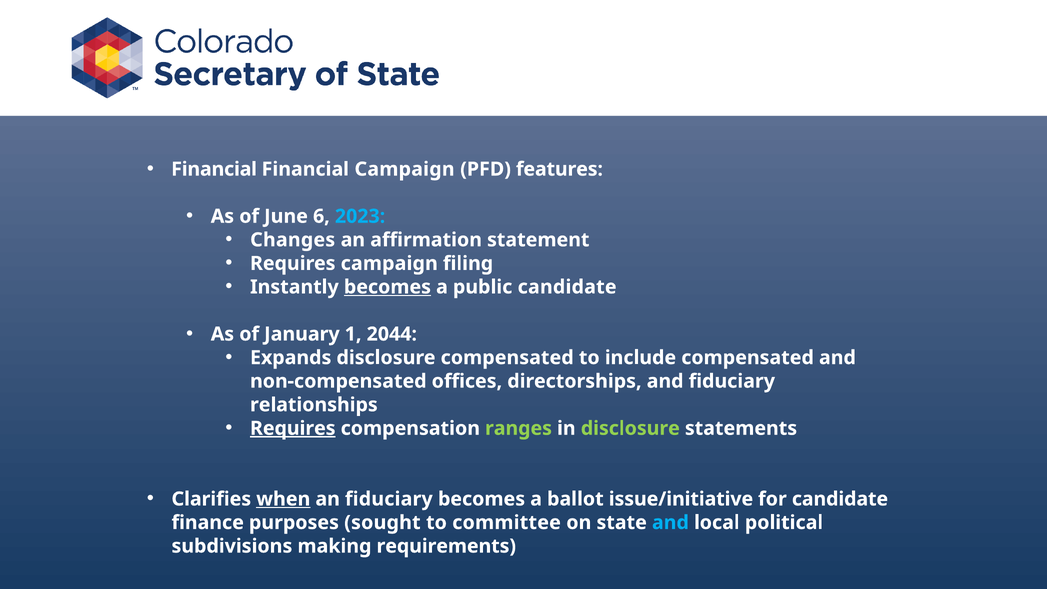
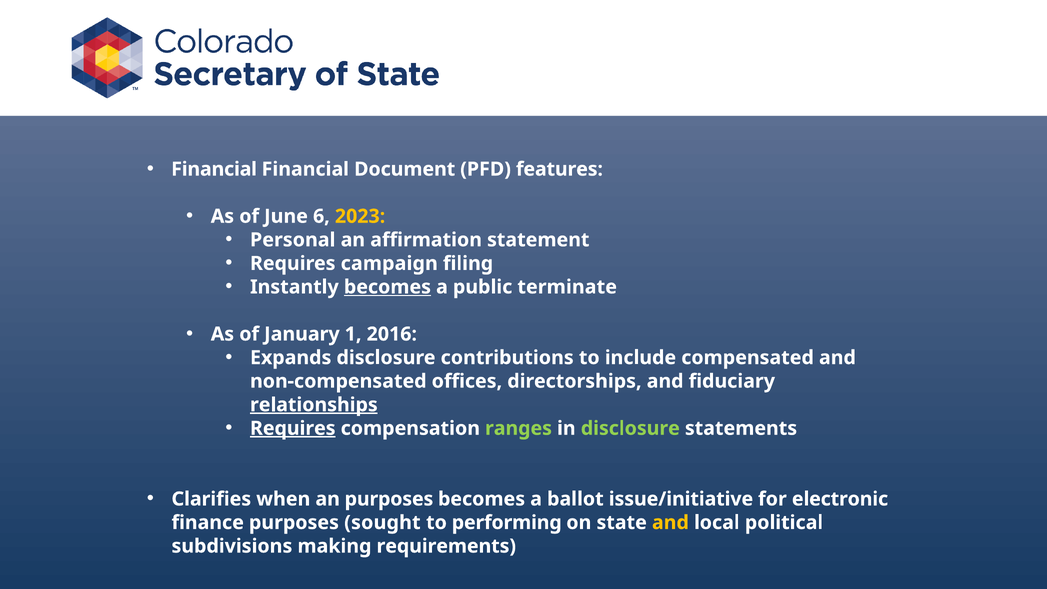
Financial Campaign: Campaign -> Document
2023 colour: light blue -> yellow
Changes: Changes -> Personal
public candidate: candidate -> terminate
2044: 2044 -> 2016
disclosure compensated: compensated -> contributions
relationships underline: none -> present
when underline: present -> none
an fiduciary: fiduciary -> purposes
for candidate: candidate -> electronic
committee: committee -> performing
and at (670, 523) colour: light blue -> yellow
